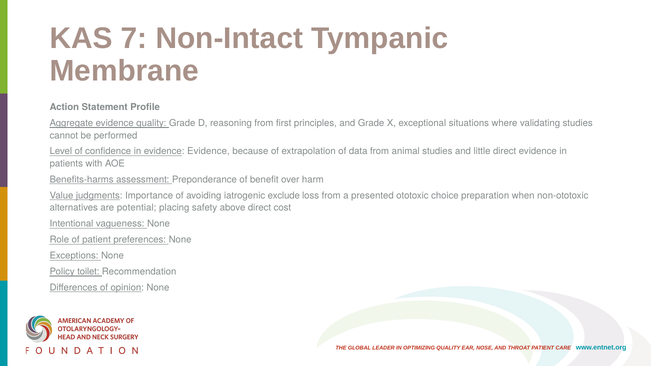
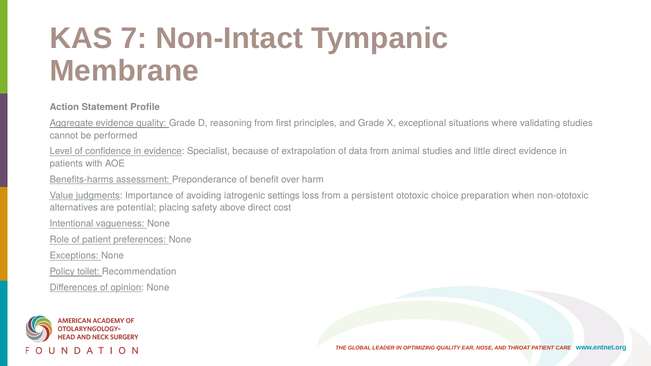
evidence Evidence: Evidence -> Specialist
exclude: exclude -> settings
presented: presented -> persistent
